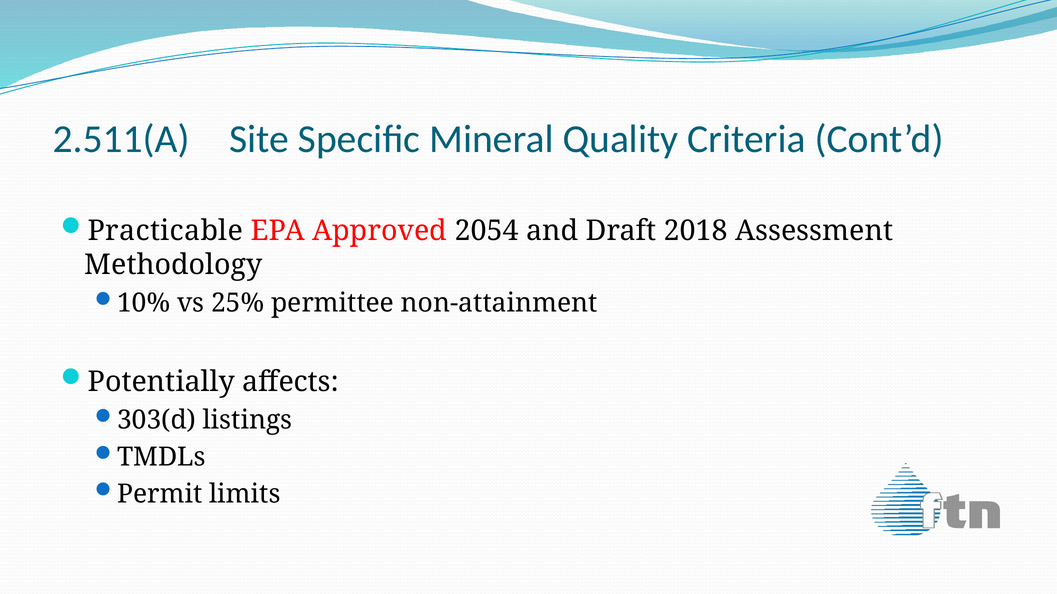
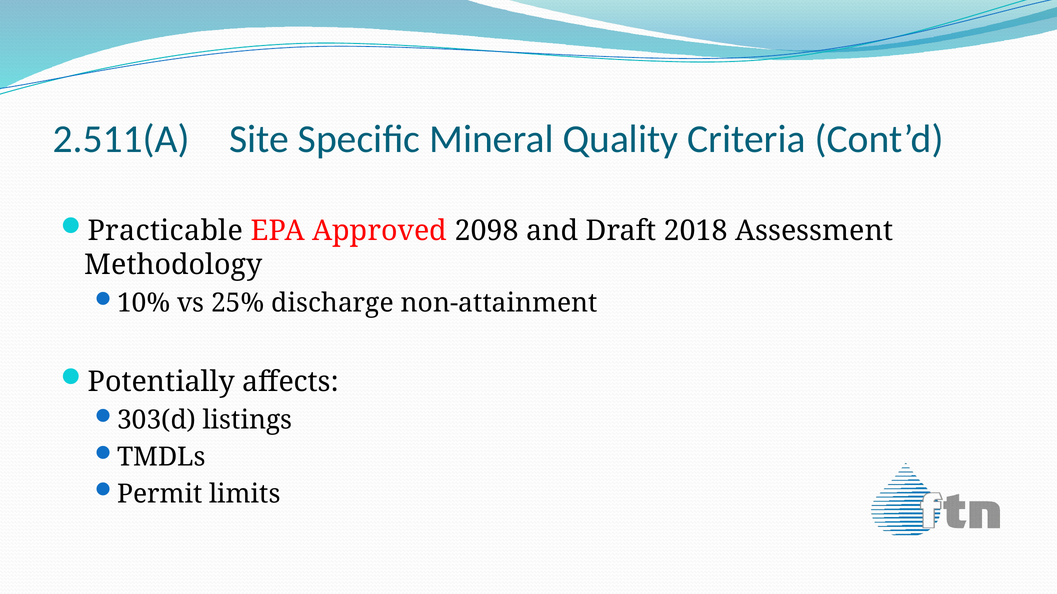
2054: 2054 -> 2098
permittee: permittee -> discharge
